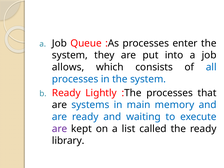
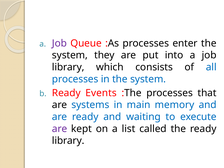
Job at (59, 43) colour: black -> purple
allows at (68, 67): allows -> library
Lightly: Lightly -> Events
